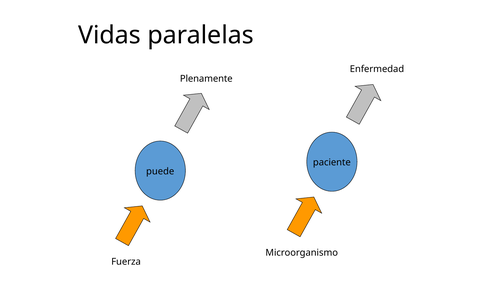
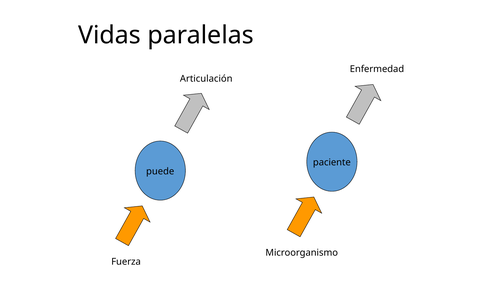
Plenamente: Plenamente -> Articulación
